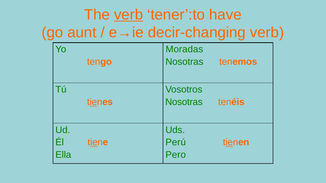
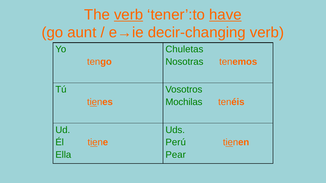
have underline: none -> present
Moradas: Moradas -> Chuletas
Nosotras at (184, 102): Nosotras -> Mochilas
Pero: Pero -> Pear
